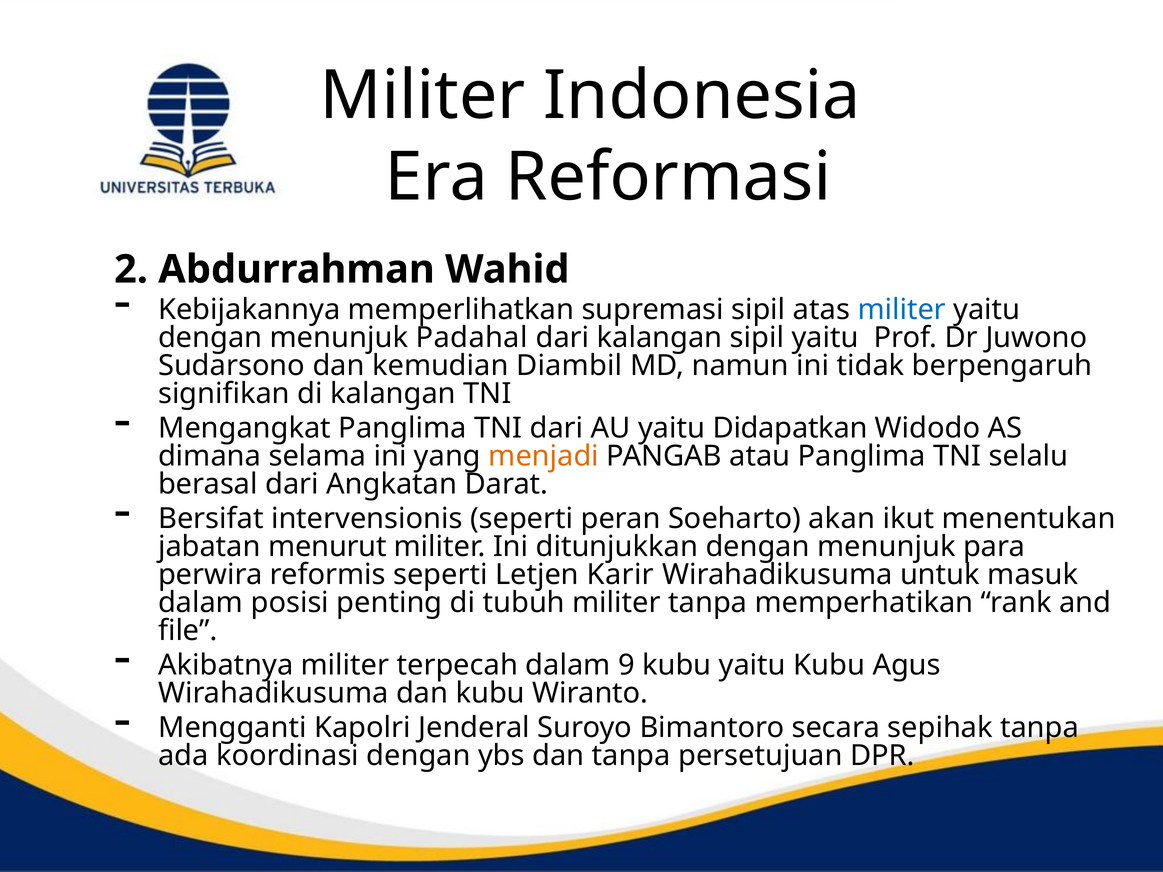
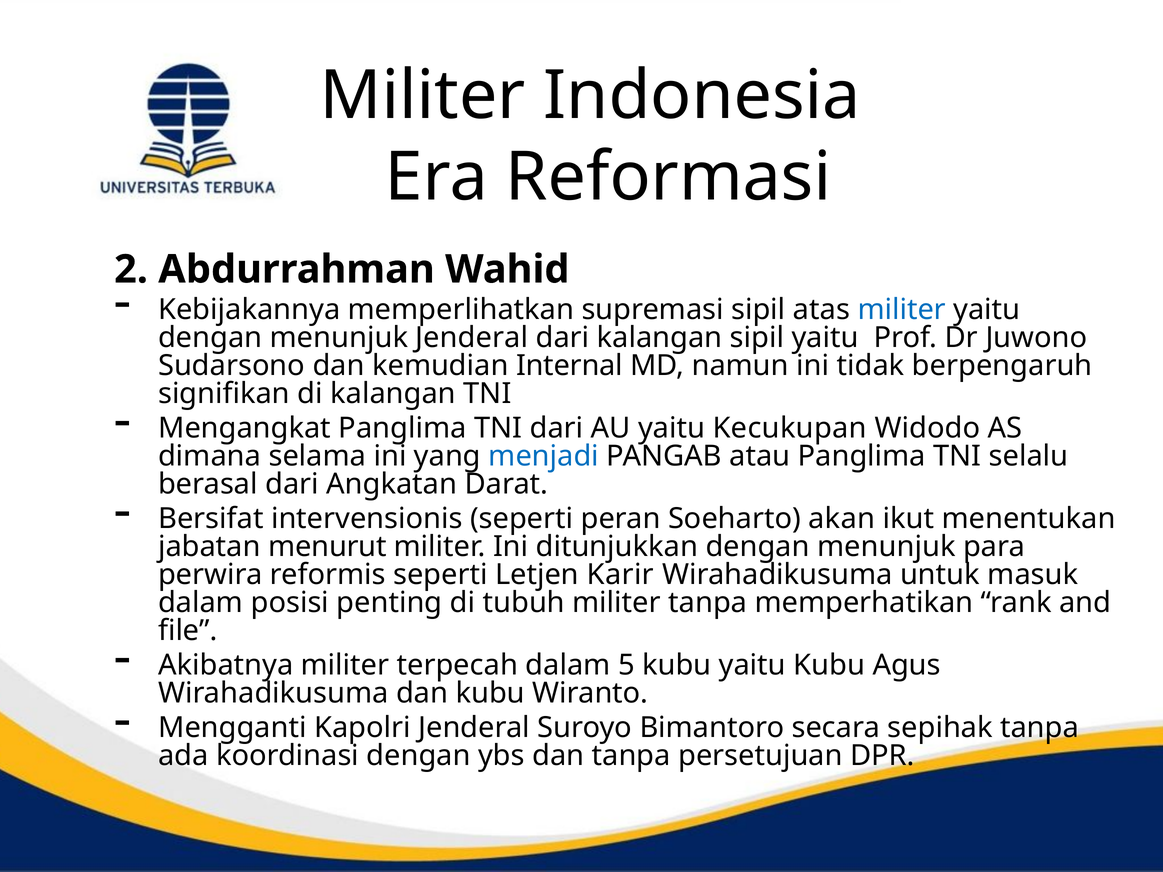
menunjuk Padahal: Padahal -> Jenderal
Diambil: Diambil -> Internal
Didapatkan: Didapatkan -> Kecukupan
menjadi colour: orange -> blue
9: 9 -> 5
